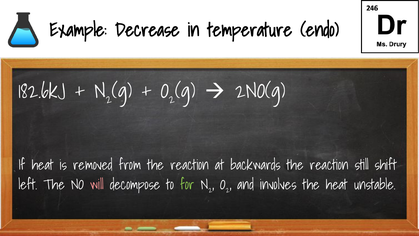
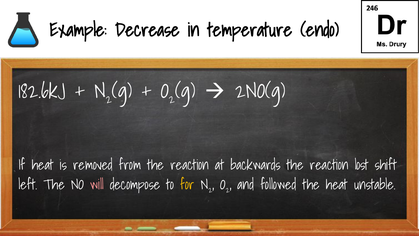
still: still -> lost
for colour: light green -> yellow
involves: involves -> followed
